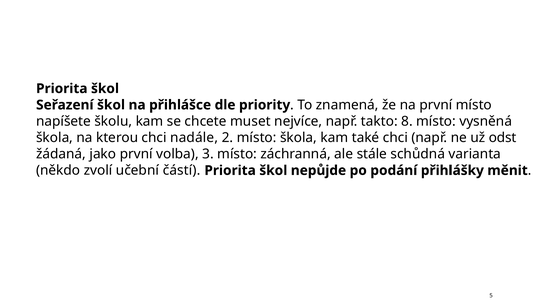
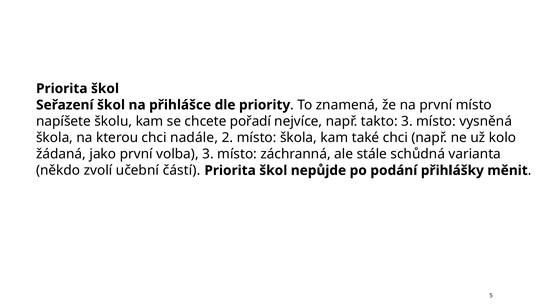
muset: muset -> pořadí
takto 8: 8 -> 3
odst: odst -> kolo
